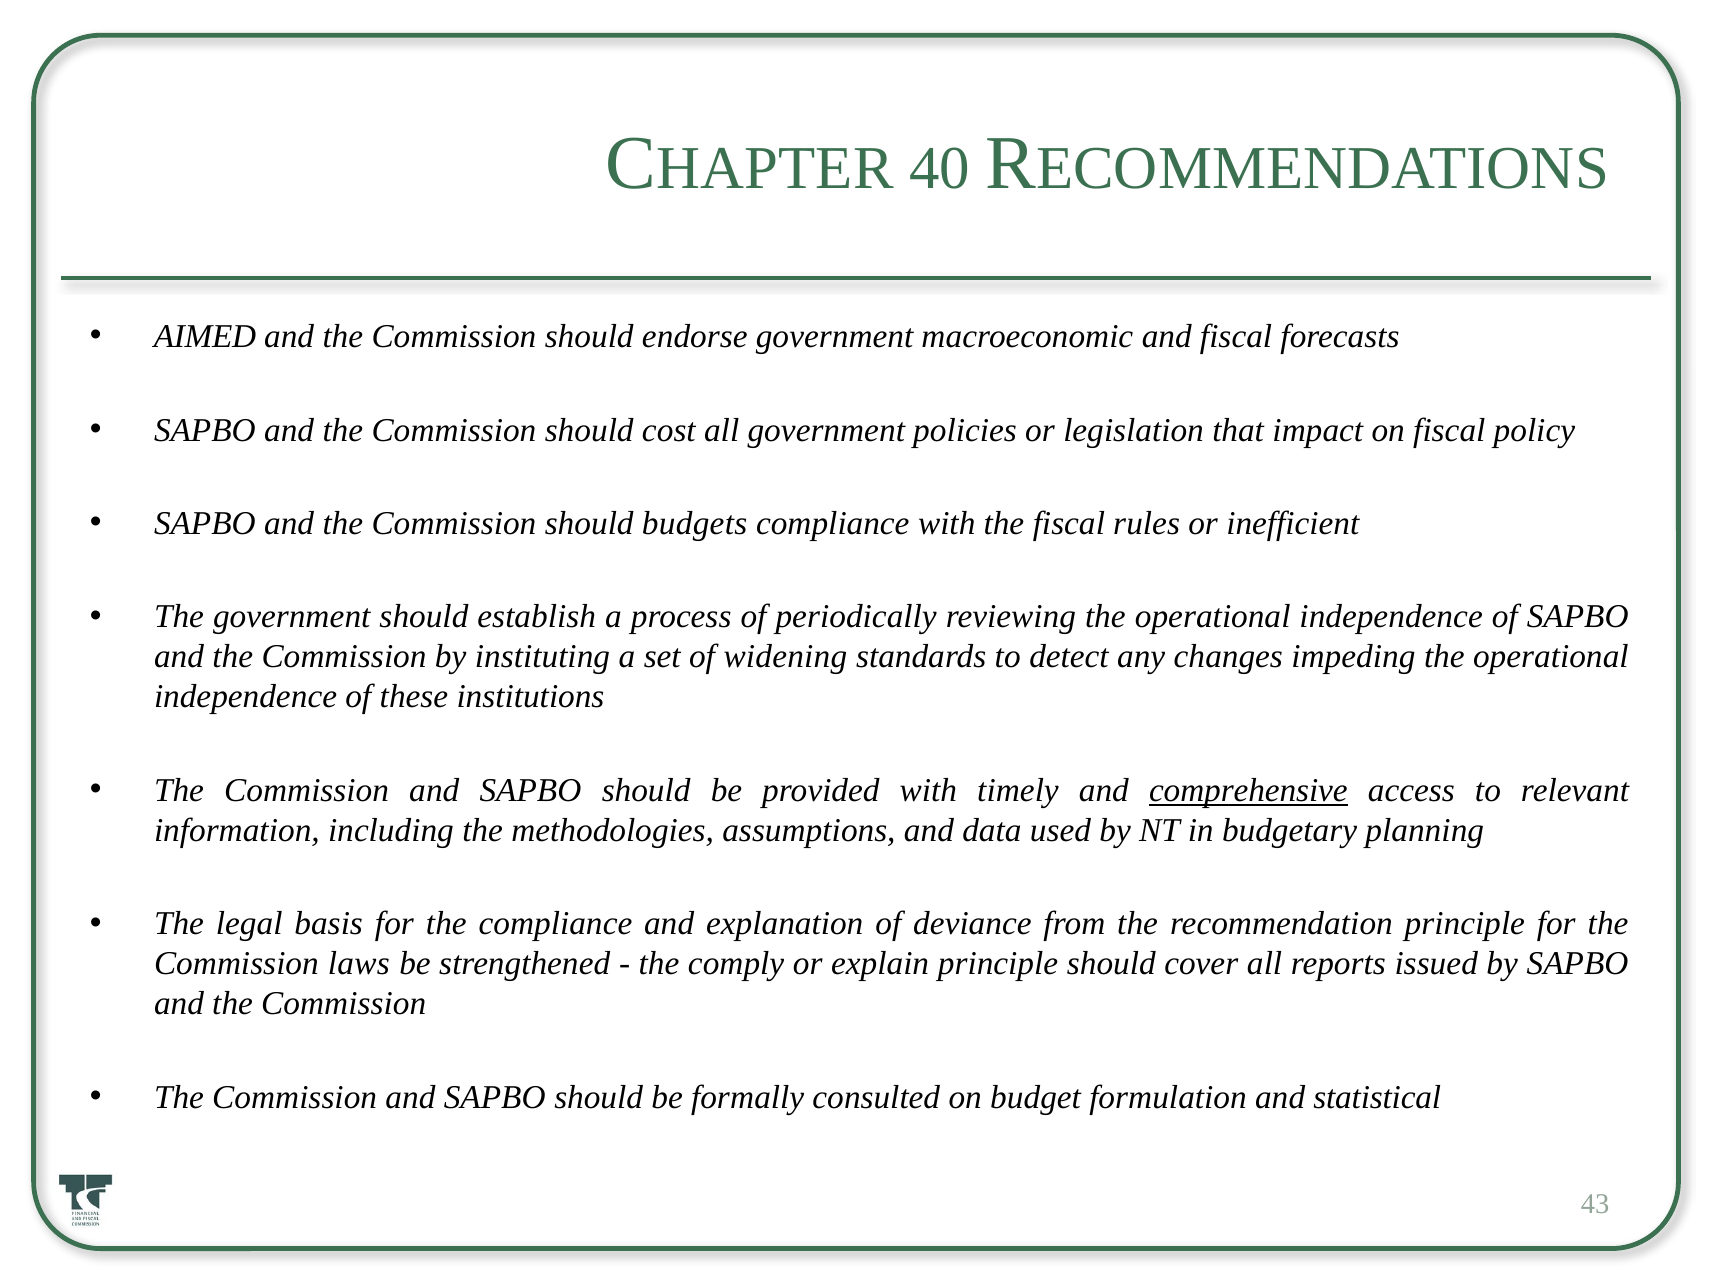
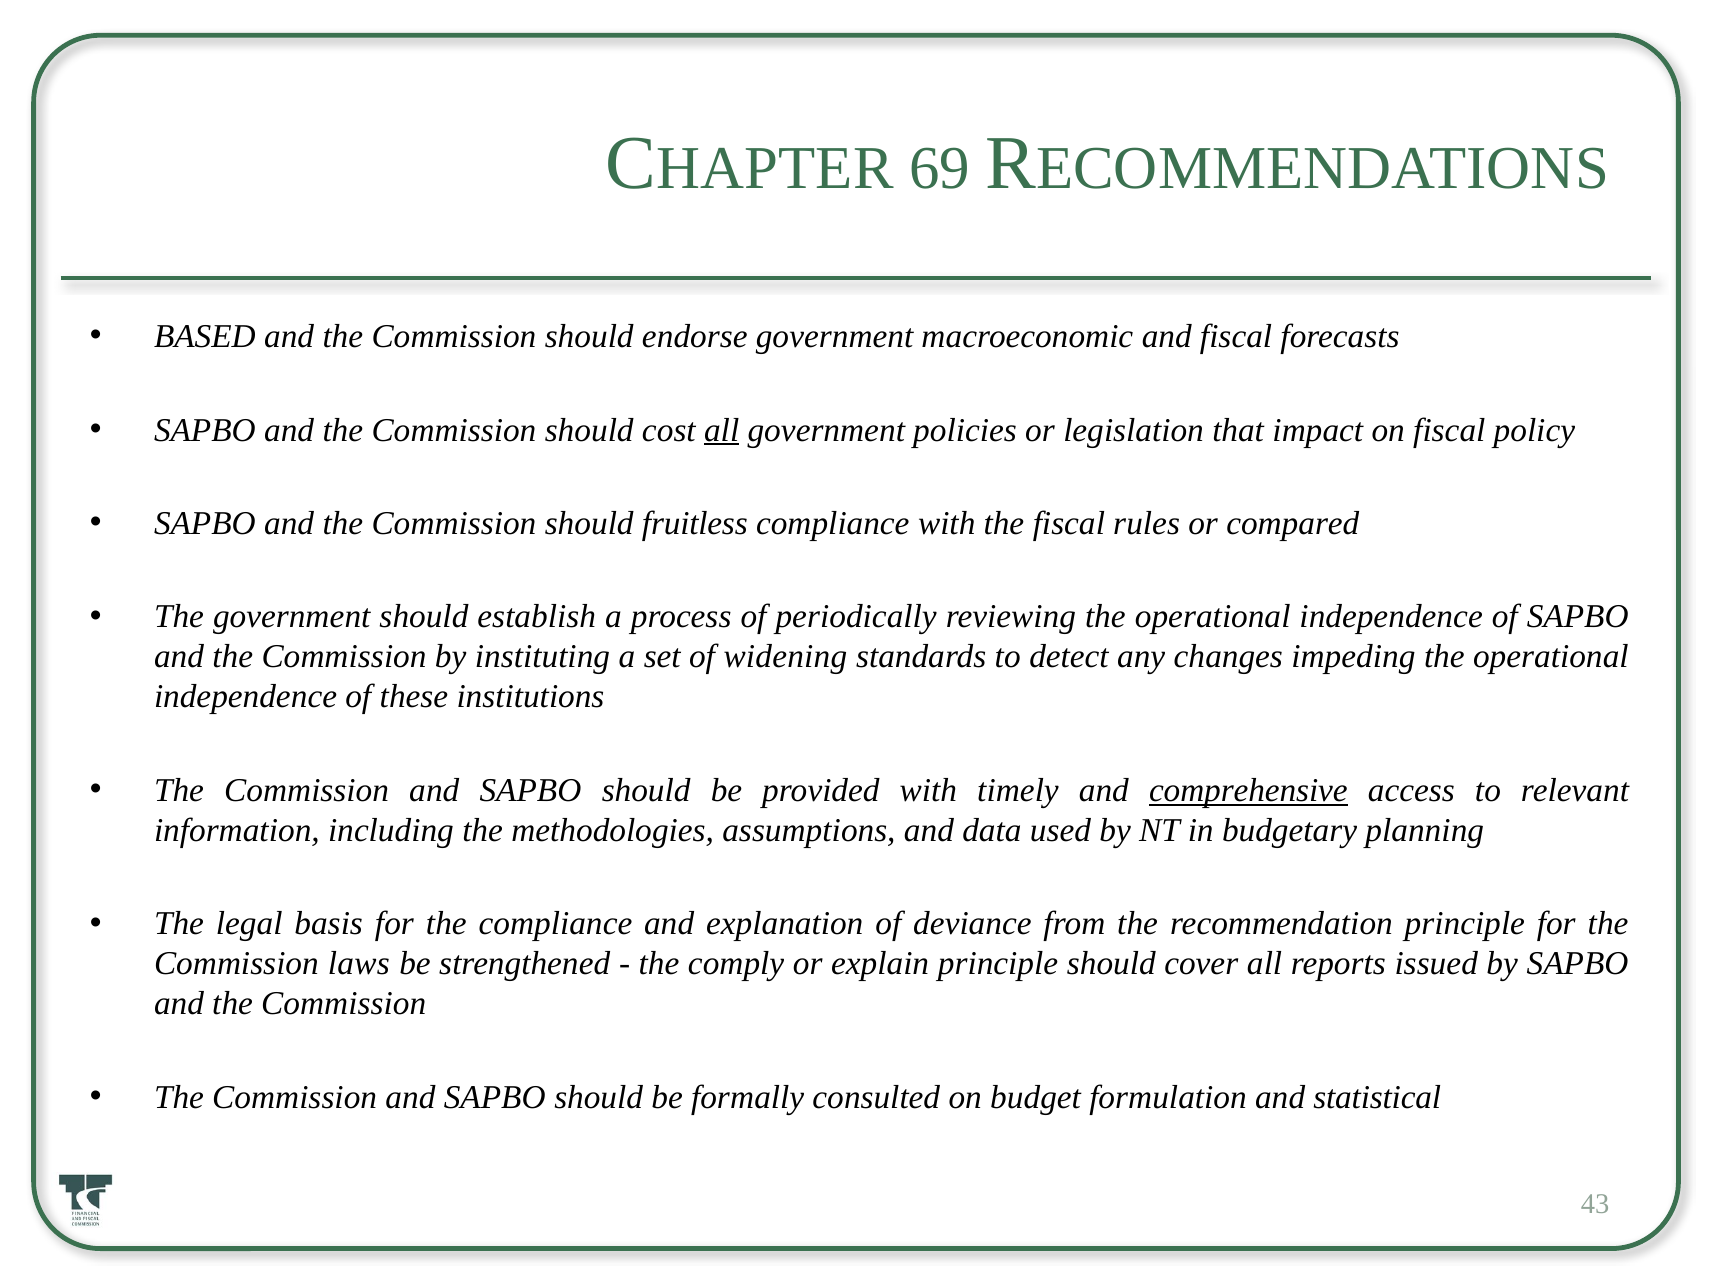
40: 40 -> 69
AIMED: AIMED -> BASED
all at (722, 430) underline: none -> present
budgets: budgets -> fruitless
inefficient: inefficient -> compared
